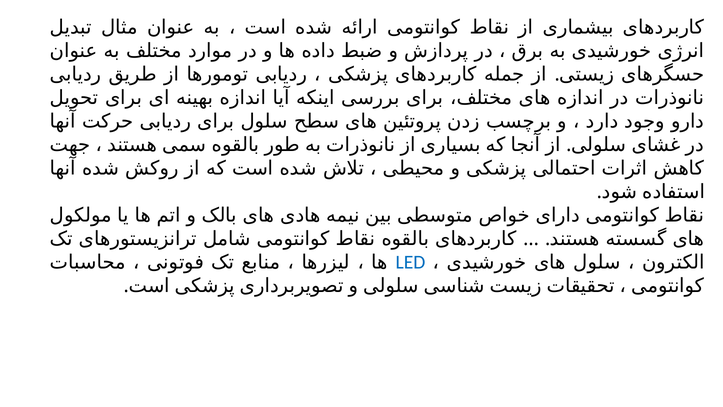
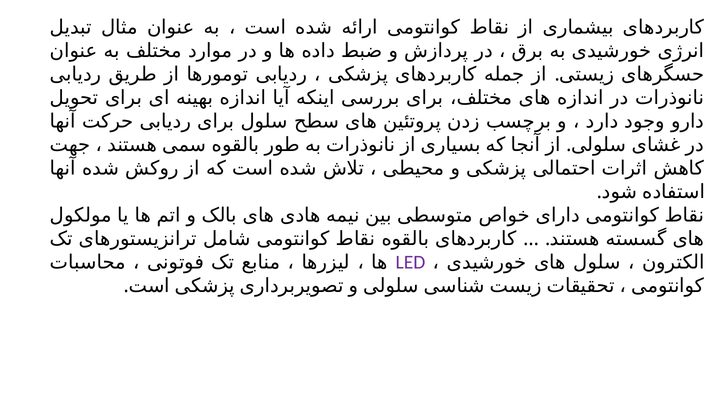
LED colour: blue -> purple
